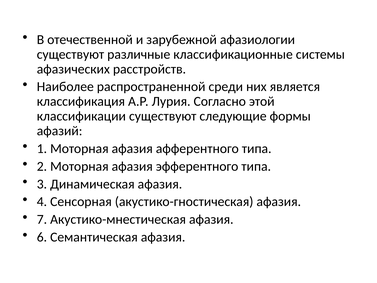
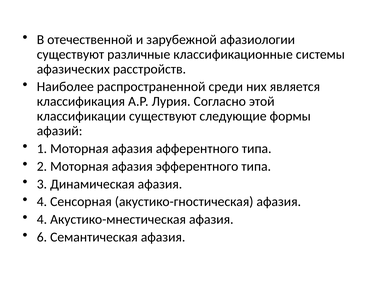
7 at (42, 219): 7 -> 4
